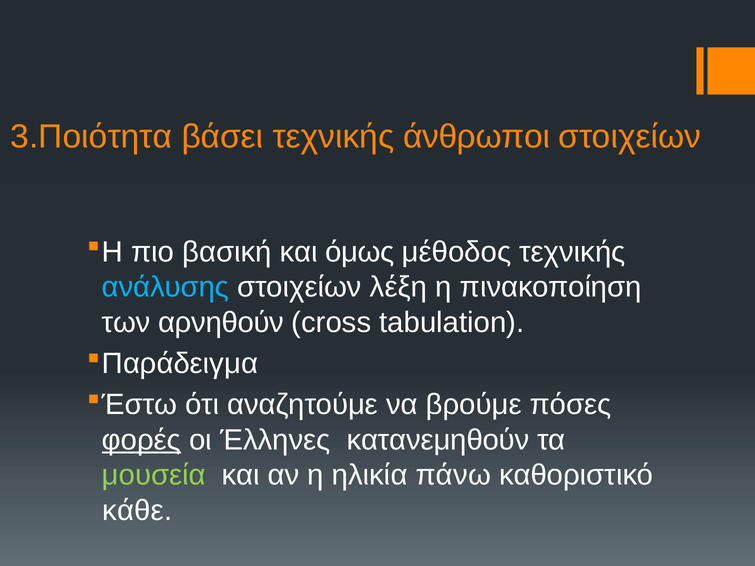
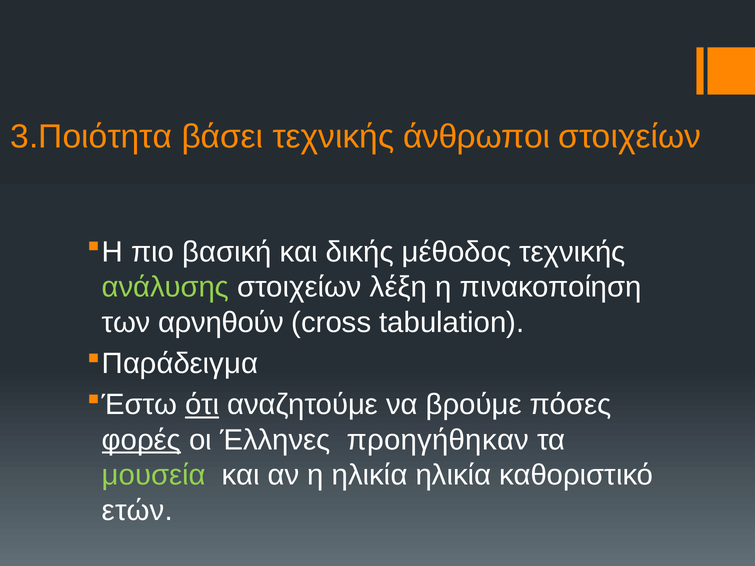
όμως: όμως -> δικής
ανάλυσης colour: light blue -> light green
ότι underline: none -> present
κατανεμηθούν: κατανεμηθούν -> προηγήθηκαν
ηλικία πάνω: πάνω -> ηλικία
κάθε: κάθε -> ετών
